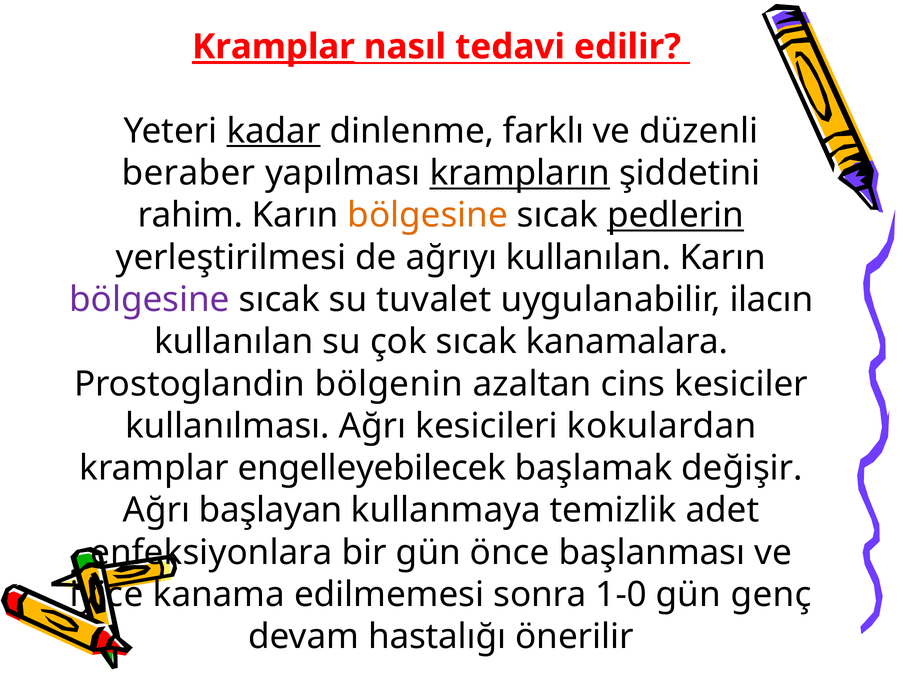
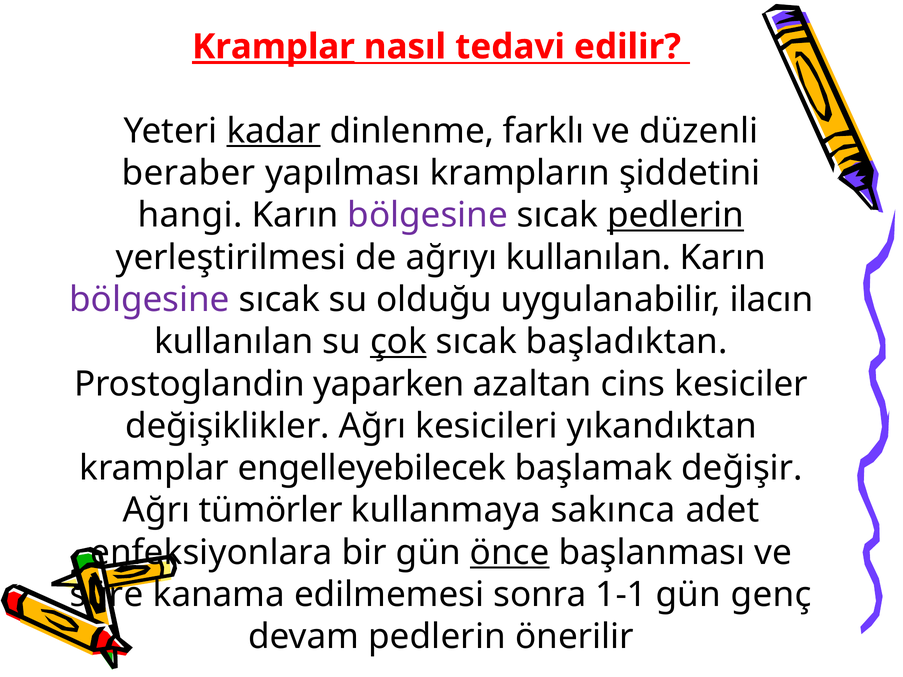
krampların underline: present -> none
rahim: rahim -> hangi
bölgesine at (428, 215) colour: orange -> purple
tuvalet: tuvalet -> olduğu
çok underline: none -> present
kanamalara: kanamalara -> başladıktan
bölgenin: bölgenin -> yaparken
kullanılması: kullanılması -> değişiklikler
kokulardan: kokulardan -> yıkandıktan
başlayan: başlayan -> tümörler
temizlik: temizlik -> sakınca
önce underline: none -> present
iyice: iyice -> süre
1-0: 1-0 -> 1-1
devam hastalığı: hastalığı -> pedlerin
